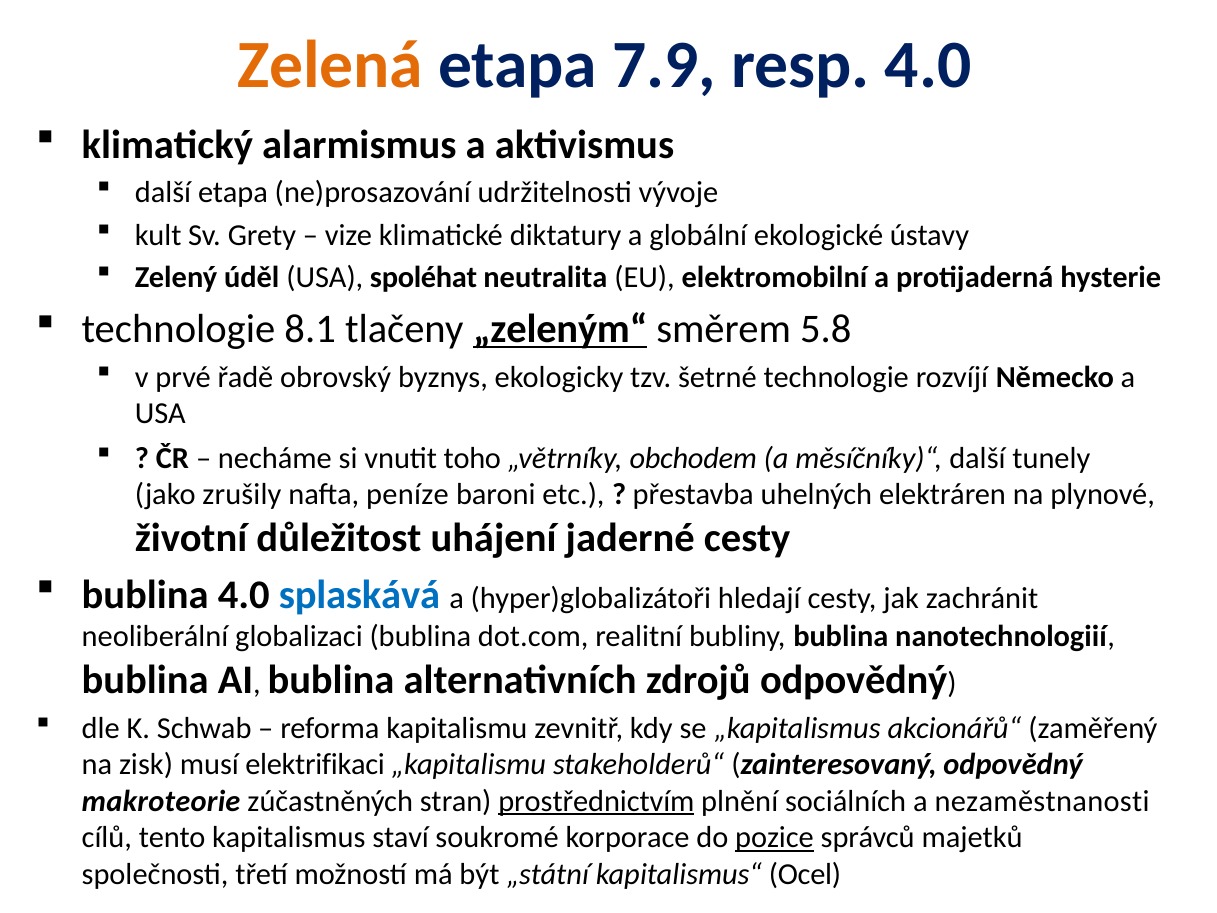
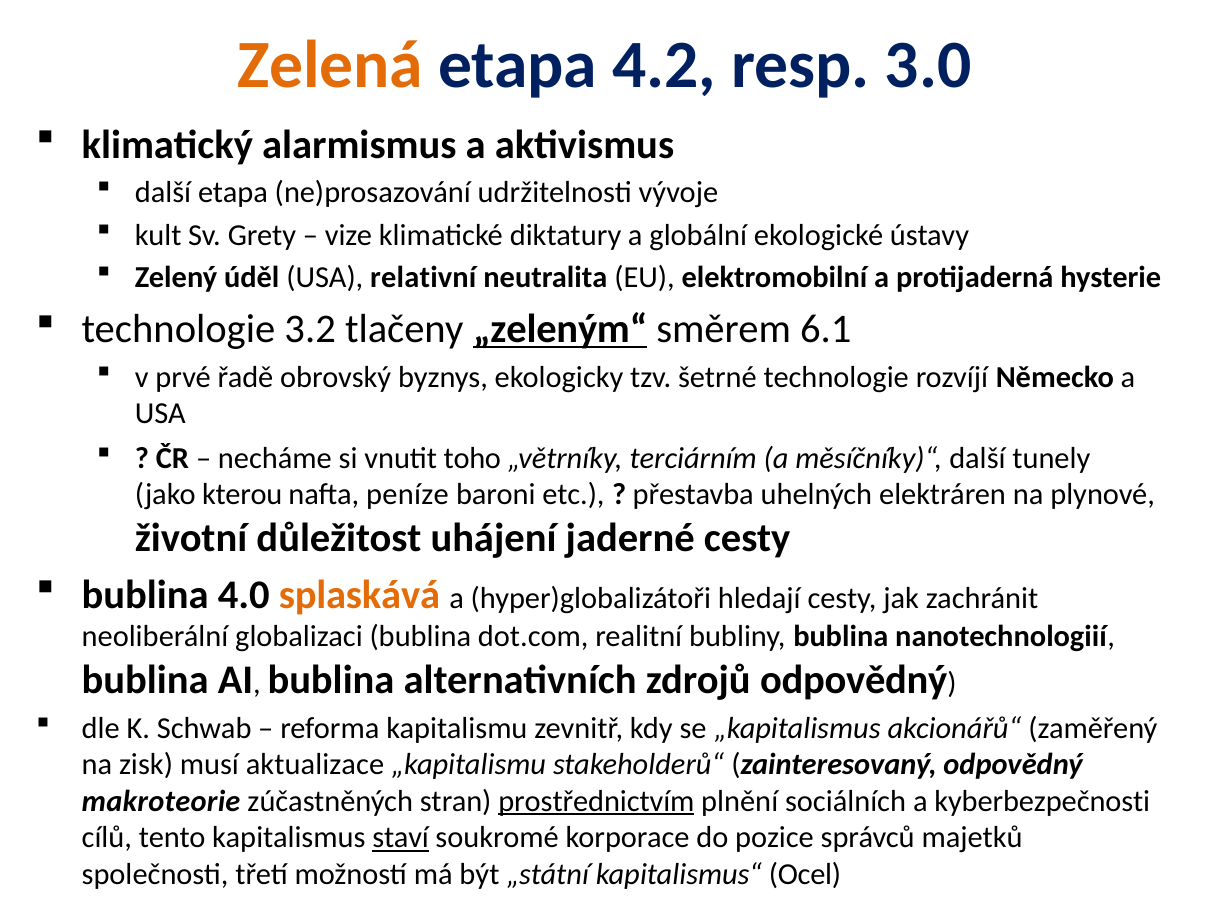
7.9: 7.9 -> 4.2
resp 4.0: 4.0 -> 3.0
spoléhat: spoléhat -> relativní
8.1: 8.1 -> 3.2
5.8: 5.8 -> 6.1
obchodem: obchodem -> terciárním
zrušily: zrušily -> kterou
splaskává colour: blue -> orange
elektrifikaci: elektrifikaci -> aktualizace
nezaměstnanosti: nezaměstnanosti -> kyberbezpečnosti
staví underline: none -> present
pozice underline: present -> none
